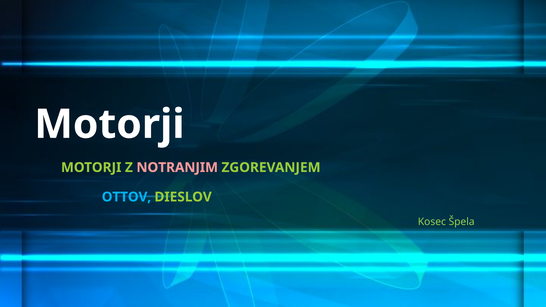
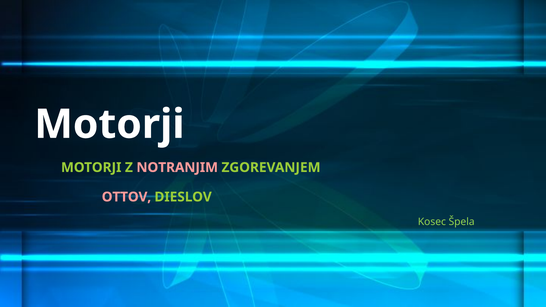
OTTOV colour: light blue -> pink
